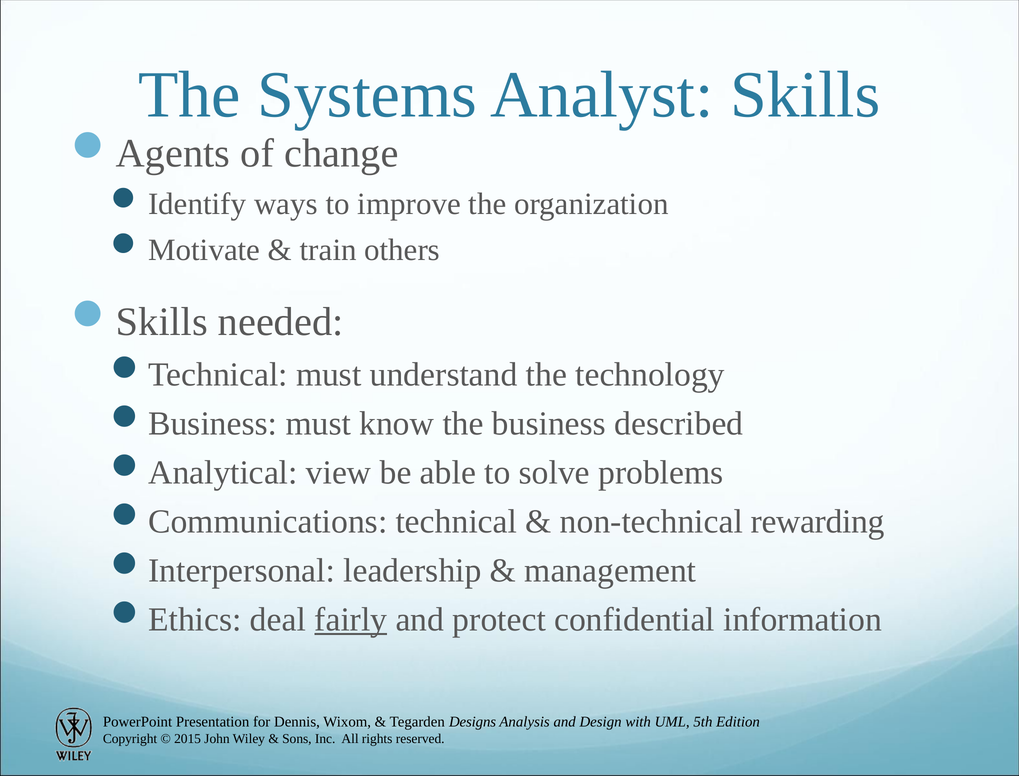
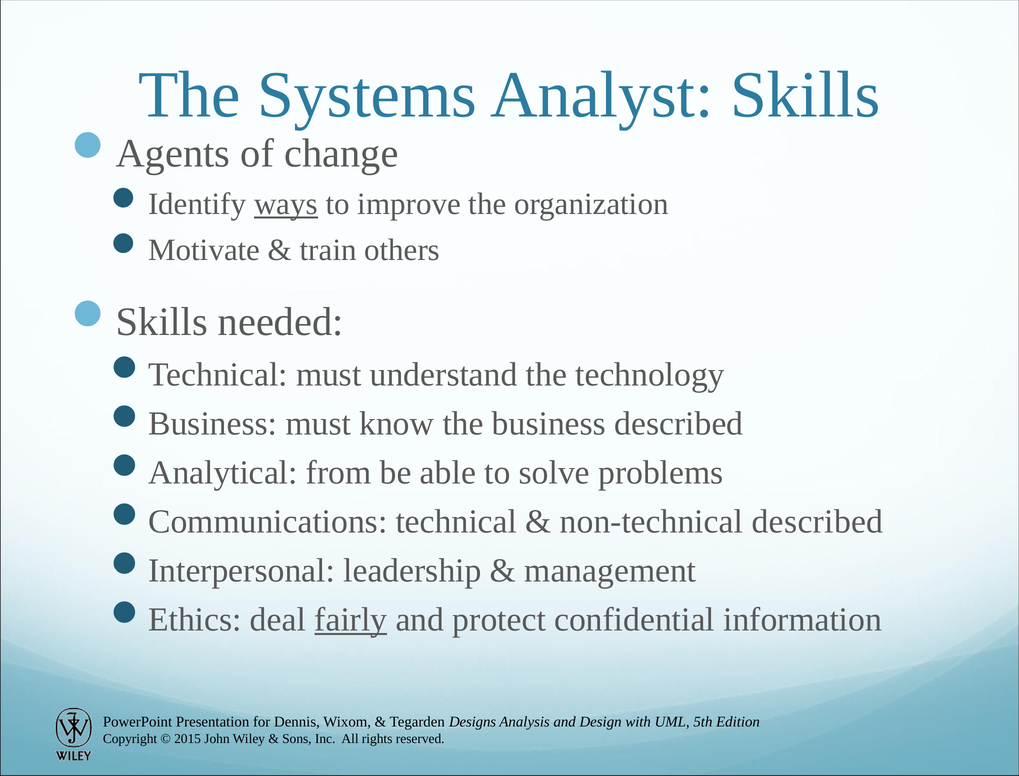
ways underline: none -> present
view: view -> from
non-technical rewarding: rewarding -> described
